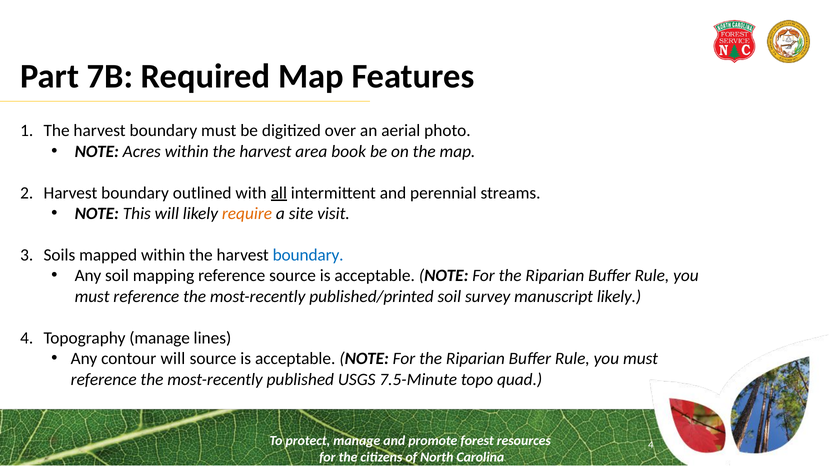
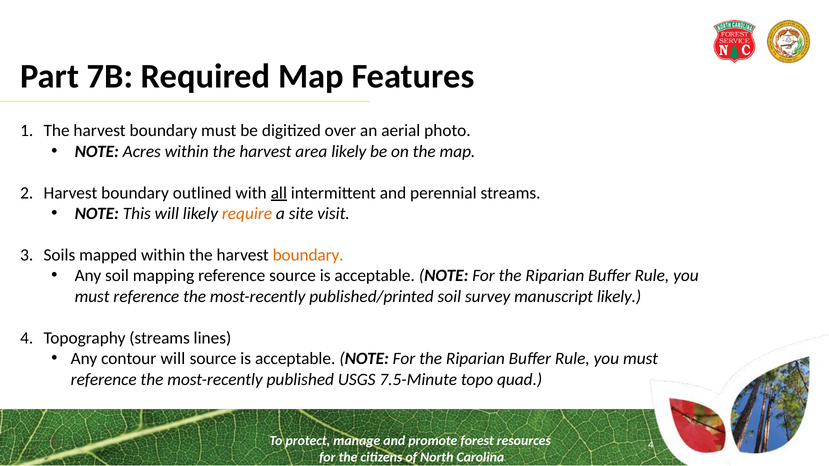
area book: book -> likely
boundary at (308, 255) colour: blue -> orange
Topography manage: manage -> streams
